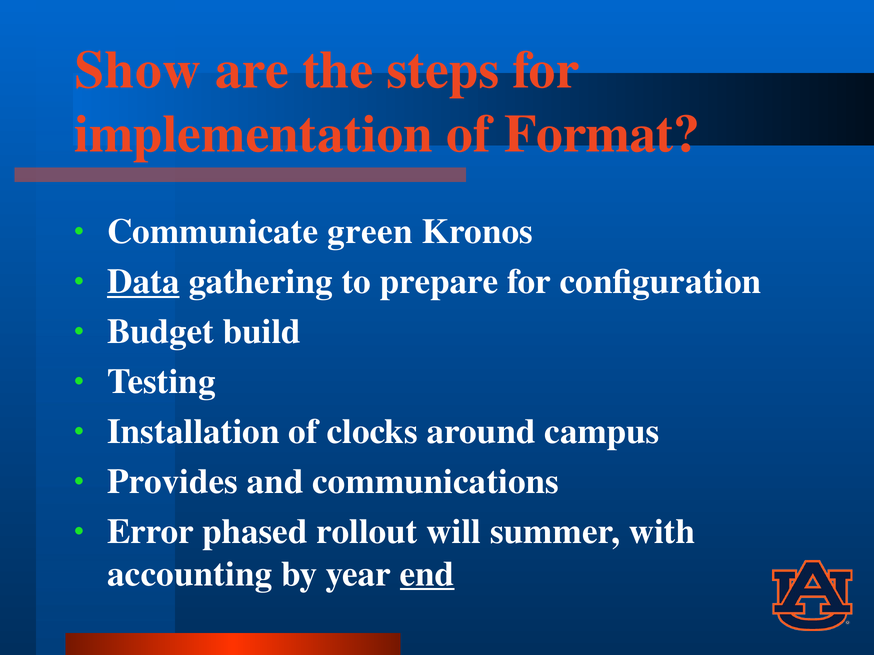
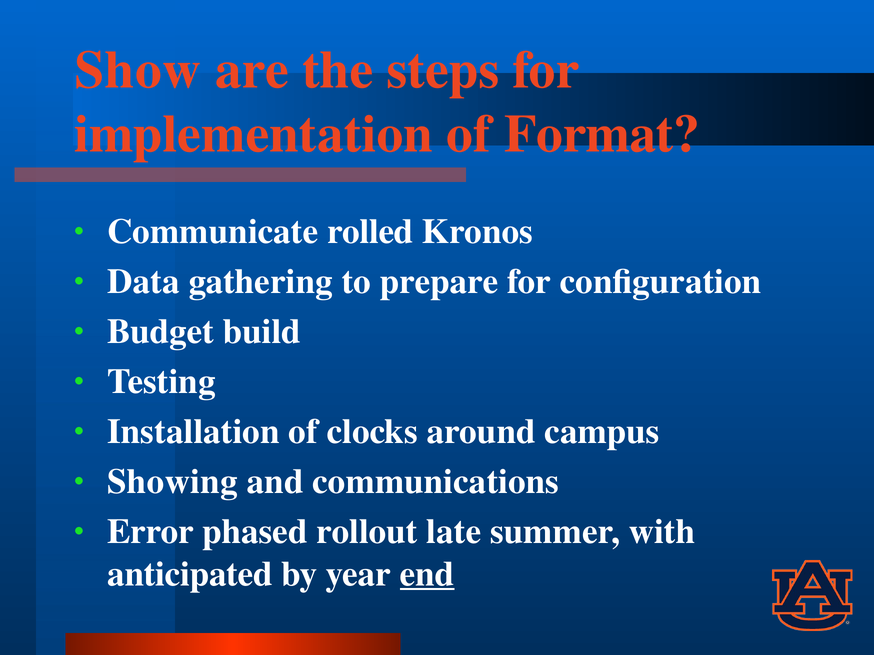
green: green -> rolled
Data underline: present -> none
Provides: Provides -> Showing
will: will -> late
accounting: accounting -> anticipated
